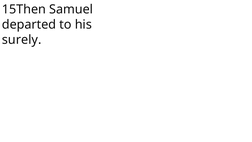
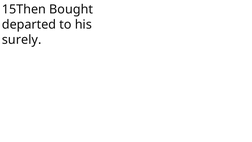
Samuel: Samuel -> Bought
